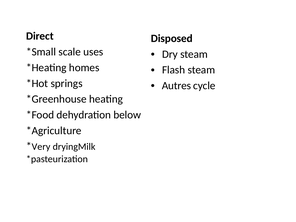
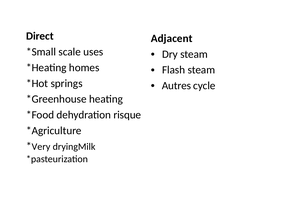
Disposed: Disposed -> Adjacent
below: below -> risque
